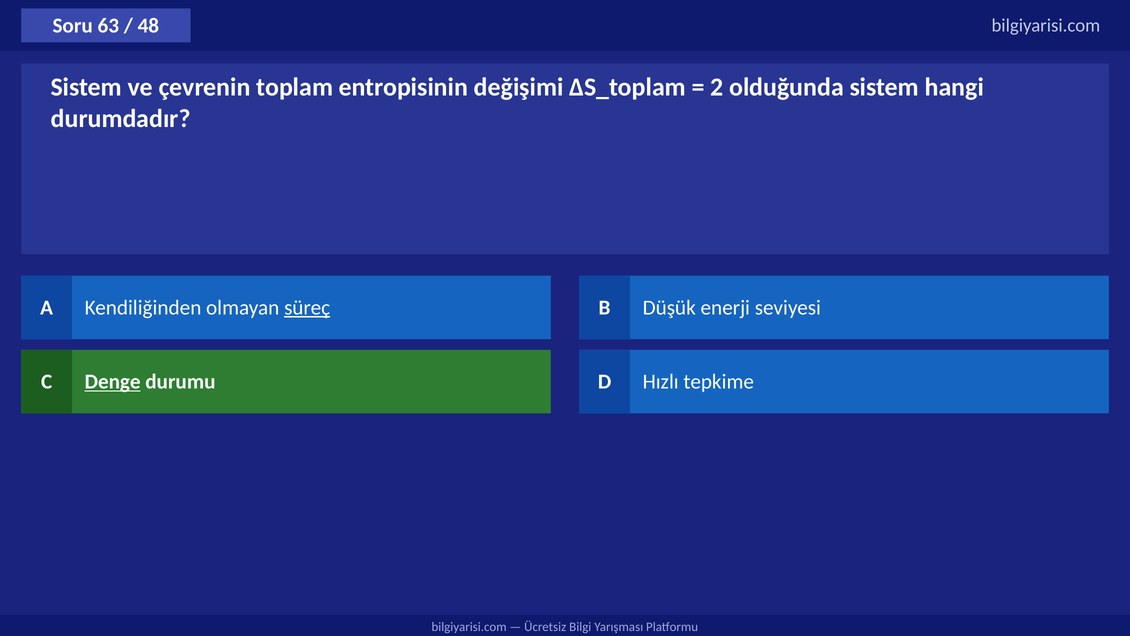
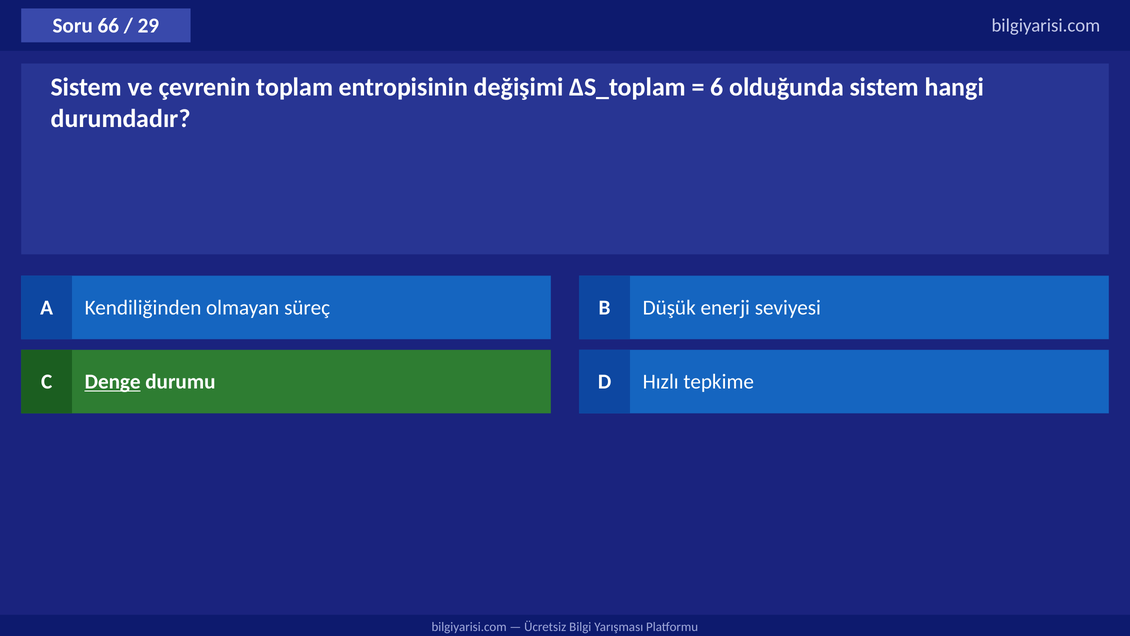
63: 63 -> 66
48: 48 -> 29
2: 2 -> 6
süreç underline: present -> none
